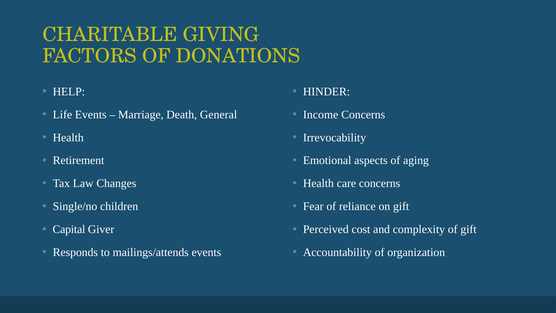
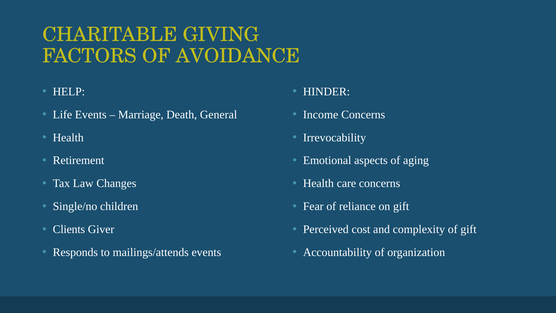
DONATIONS: DONATIONS -> AVOIDANCE
Capital: Capital -> Clients
